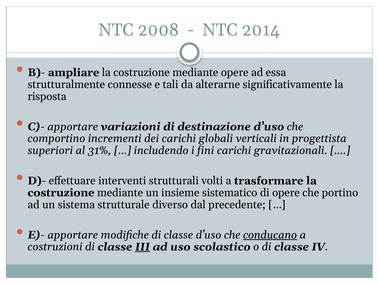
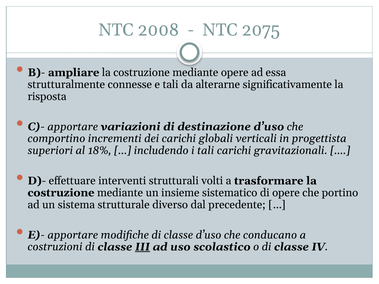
2014: 2014 -> 2075
31%: 31% -> 18%
i fini: fini -> tali
conducano underline: present -> none
